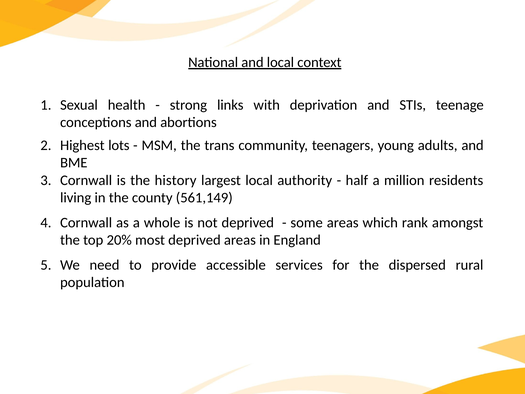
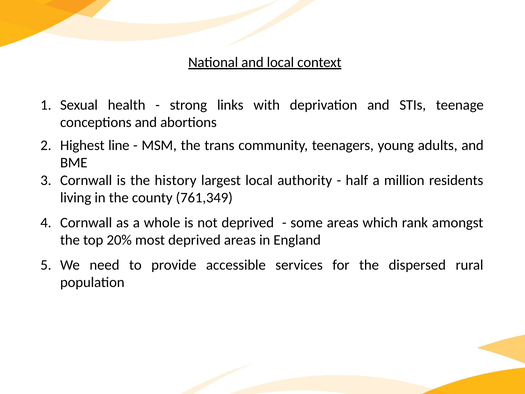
lots: lots -> line
561,149: 561,149 -> 761,349
